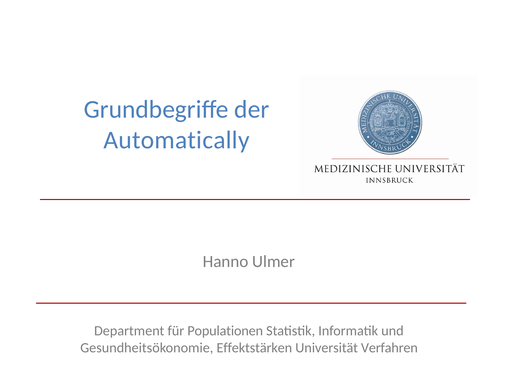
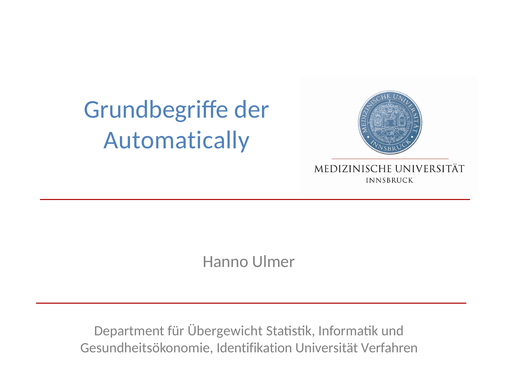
Populationen: Populationen -> Übergewicht
Effektstärken: Effektstärken -> Identifikation
